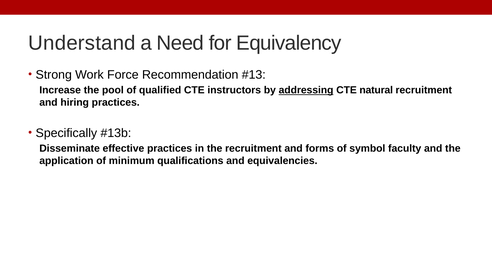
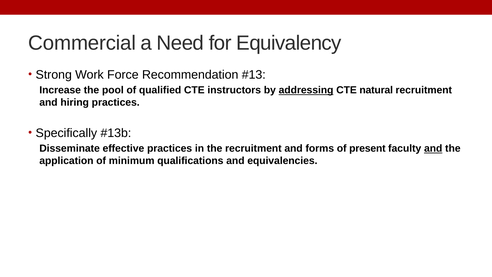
Understand: Understand -> Commercial
symbol: symbol -> present
and at (433, 148) underline: none -> present
